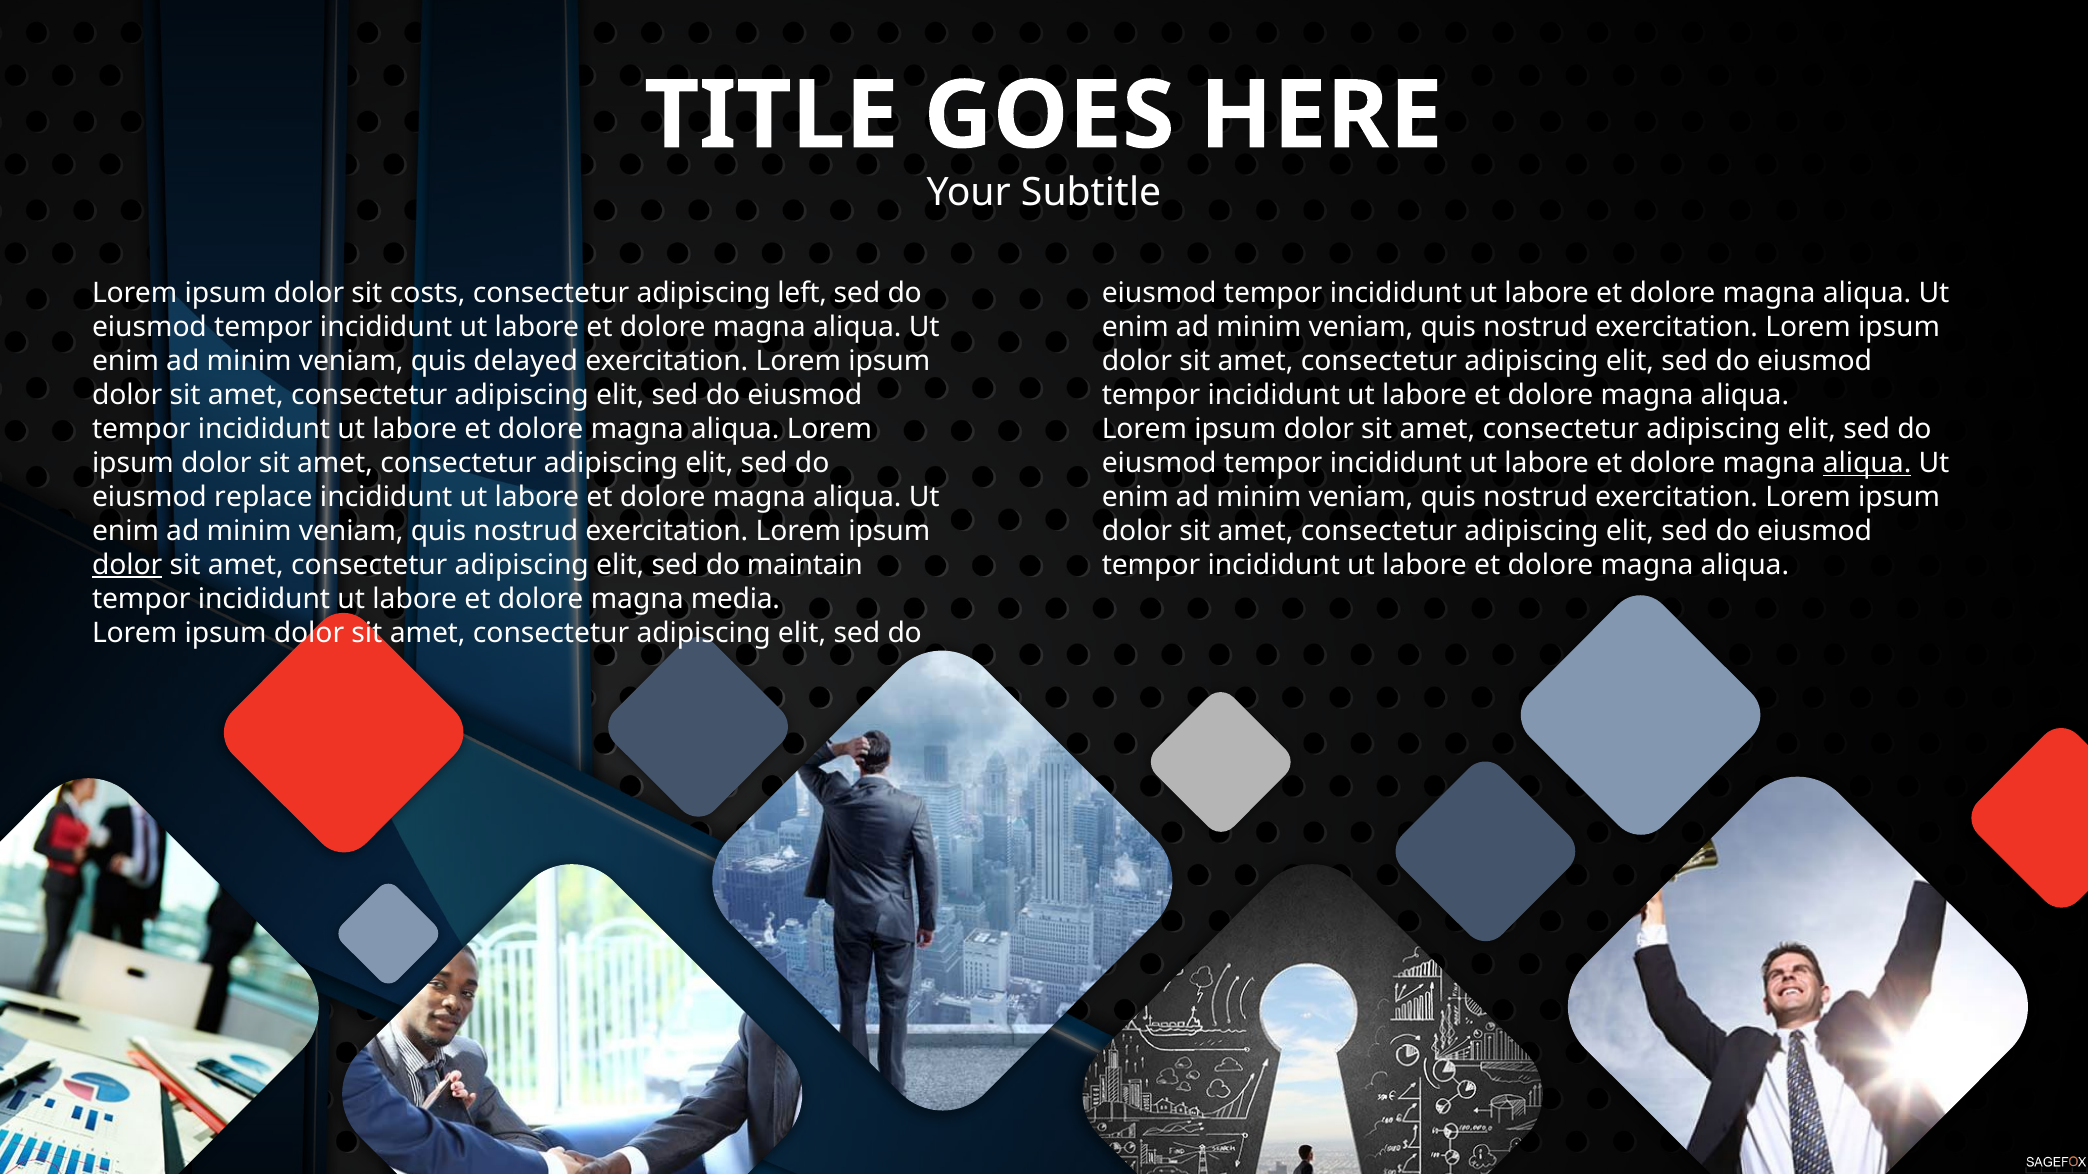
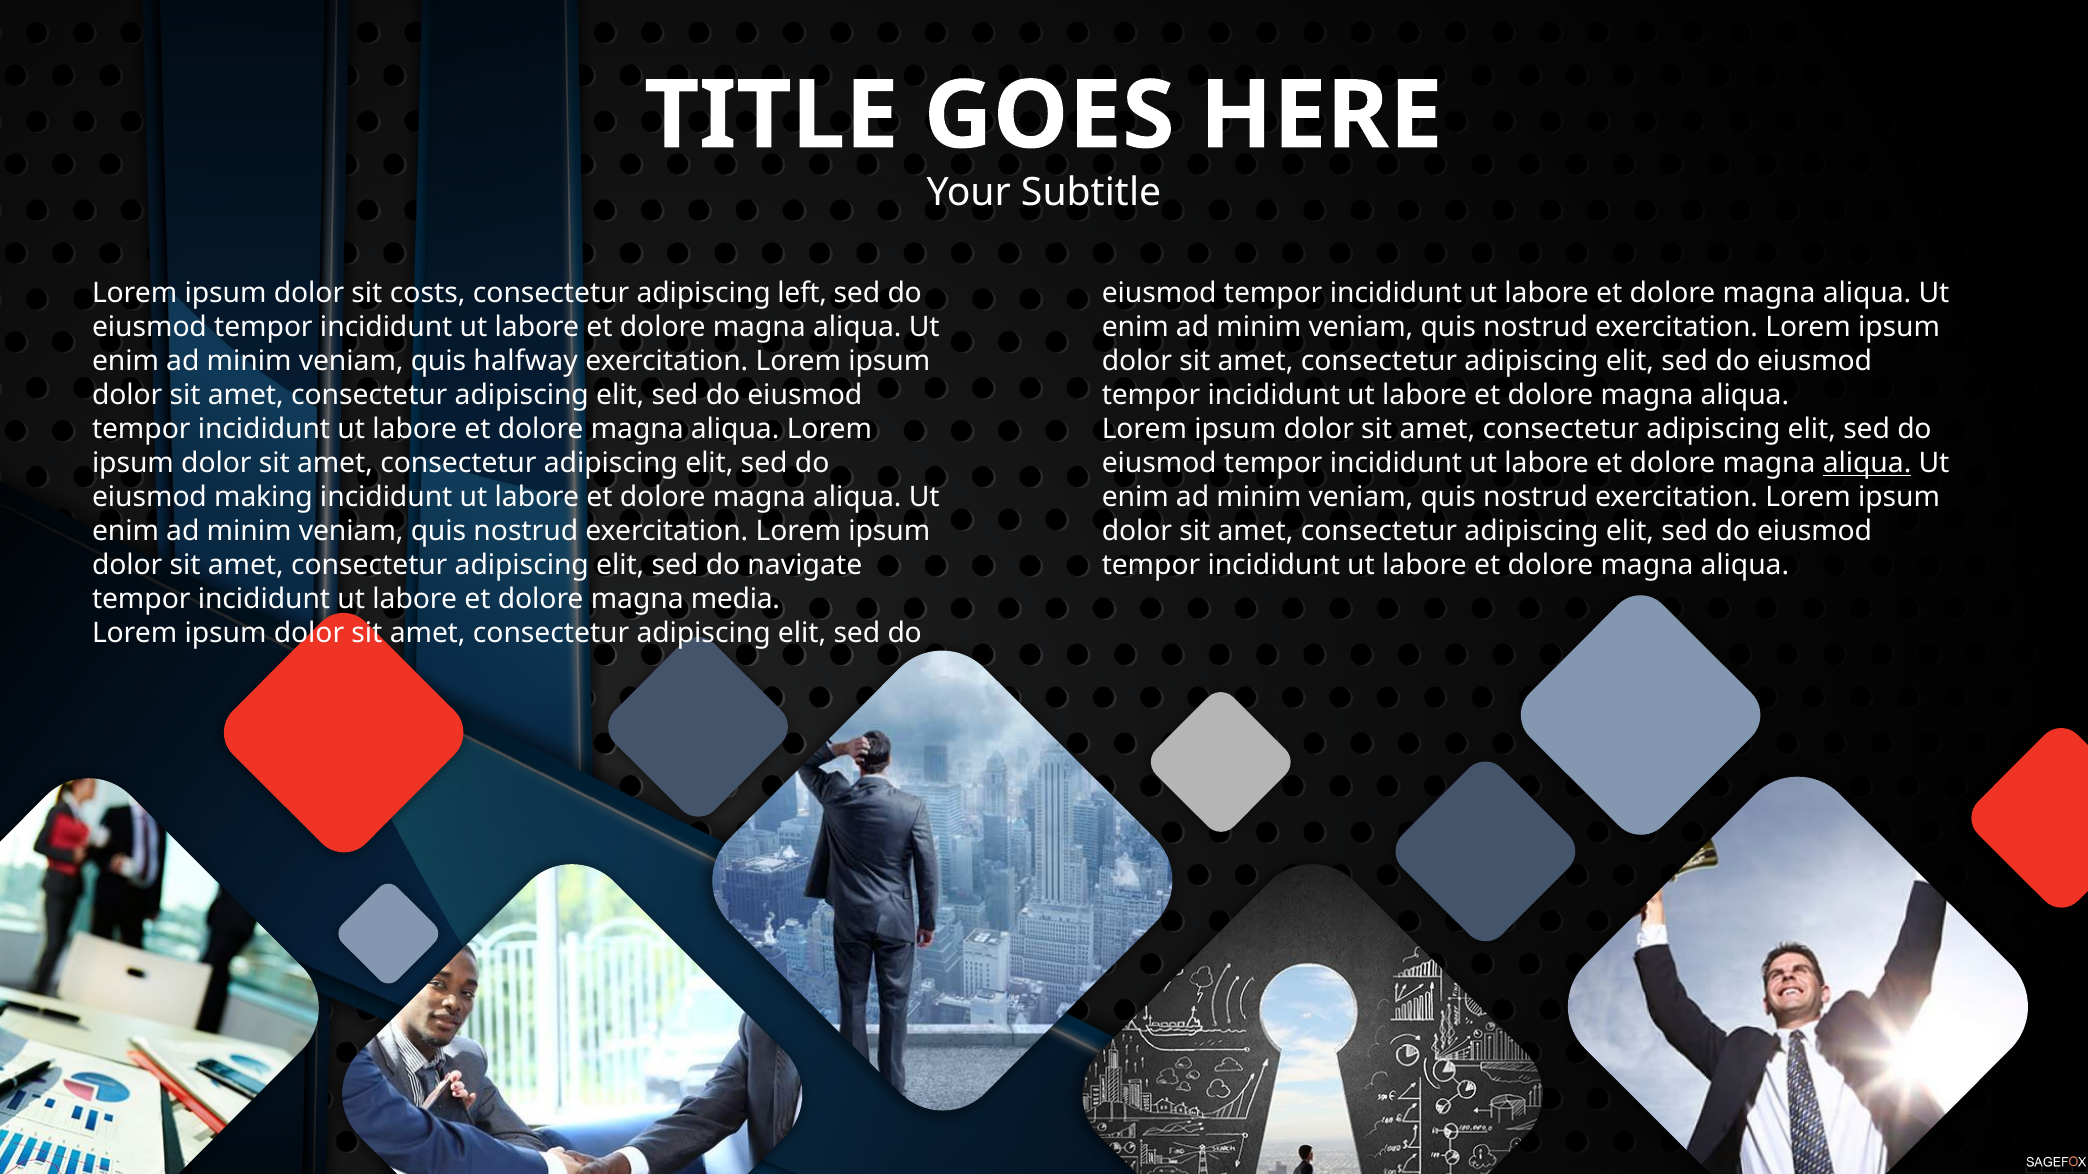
delayed: delayed -> halfway
replace: replace -> making
dolor at (127, 565) underline: present -> none
maintain: maintain -> navigate
